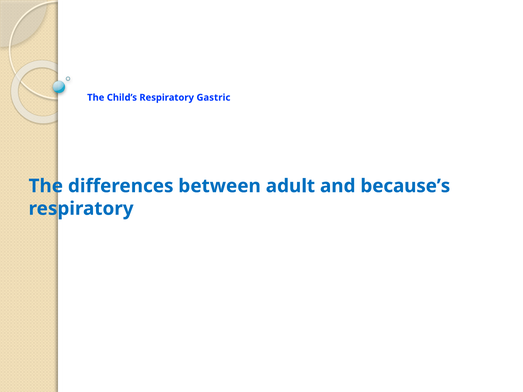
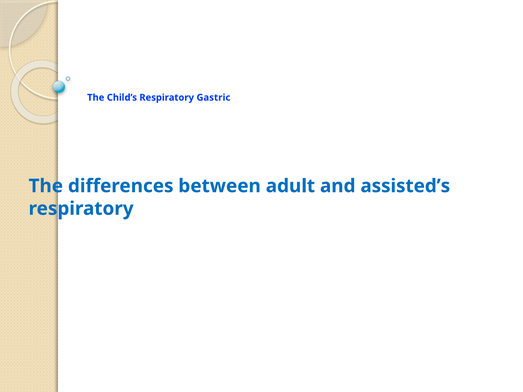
because’s: because’s -> assisted’s
